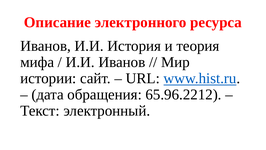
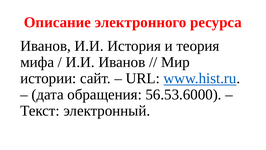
65.96.2212: 65.96.2212 -> 56.53.6000
